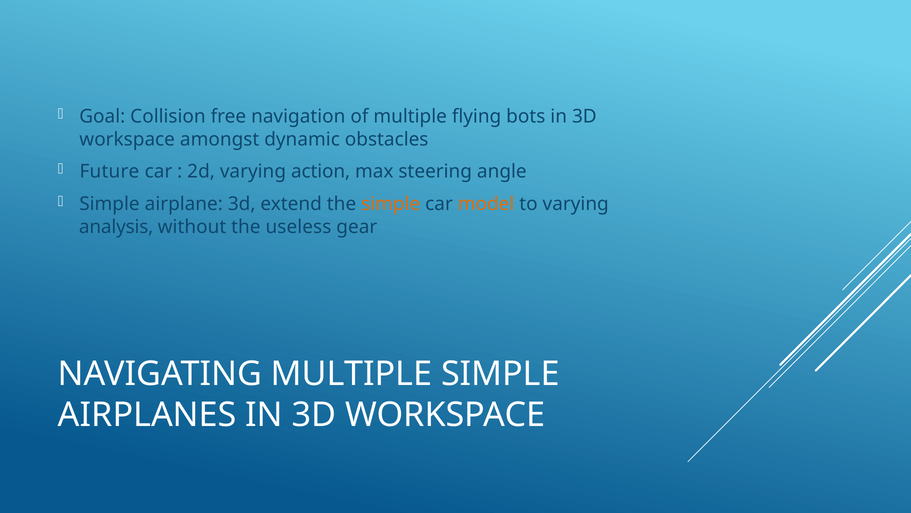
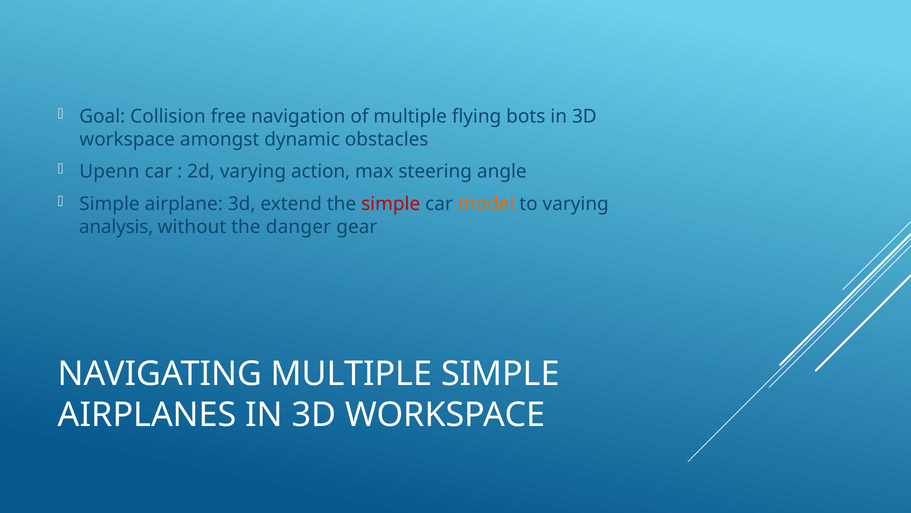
Future: Future -> Upenn
simple at (391, 204) colour: orange -> red
useless: useless -> danger
